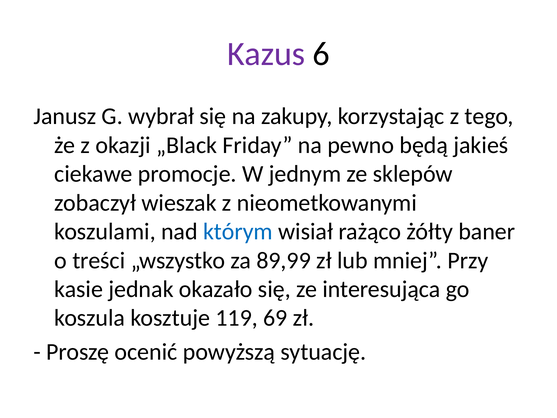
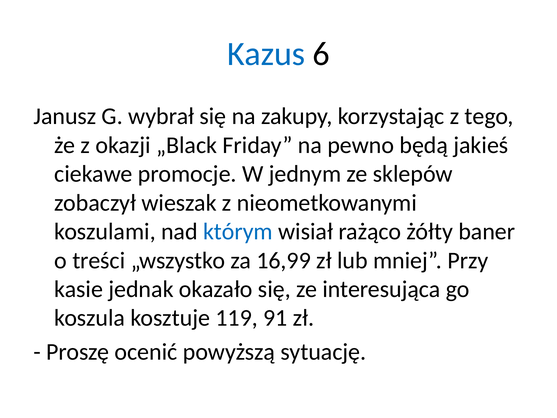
Kazus colour: purple -> blue
89,99: 89,99 -> 16,99
69: 69 -> 91
